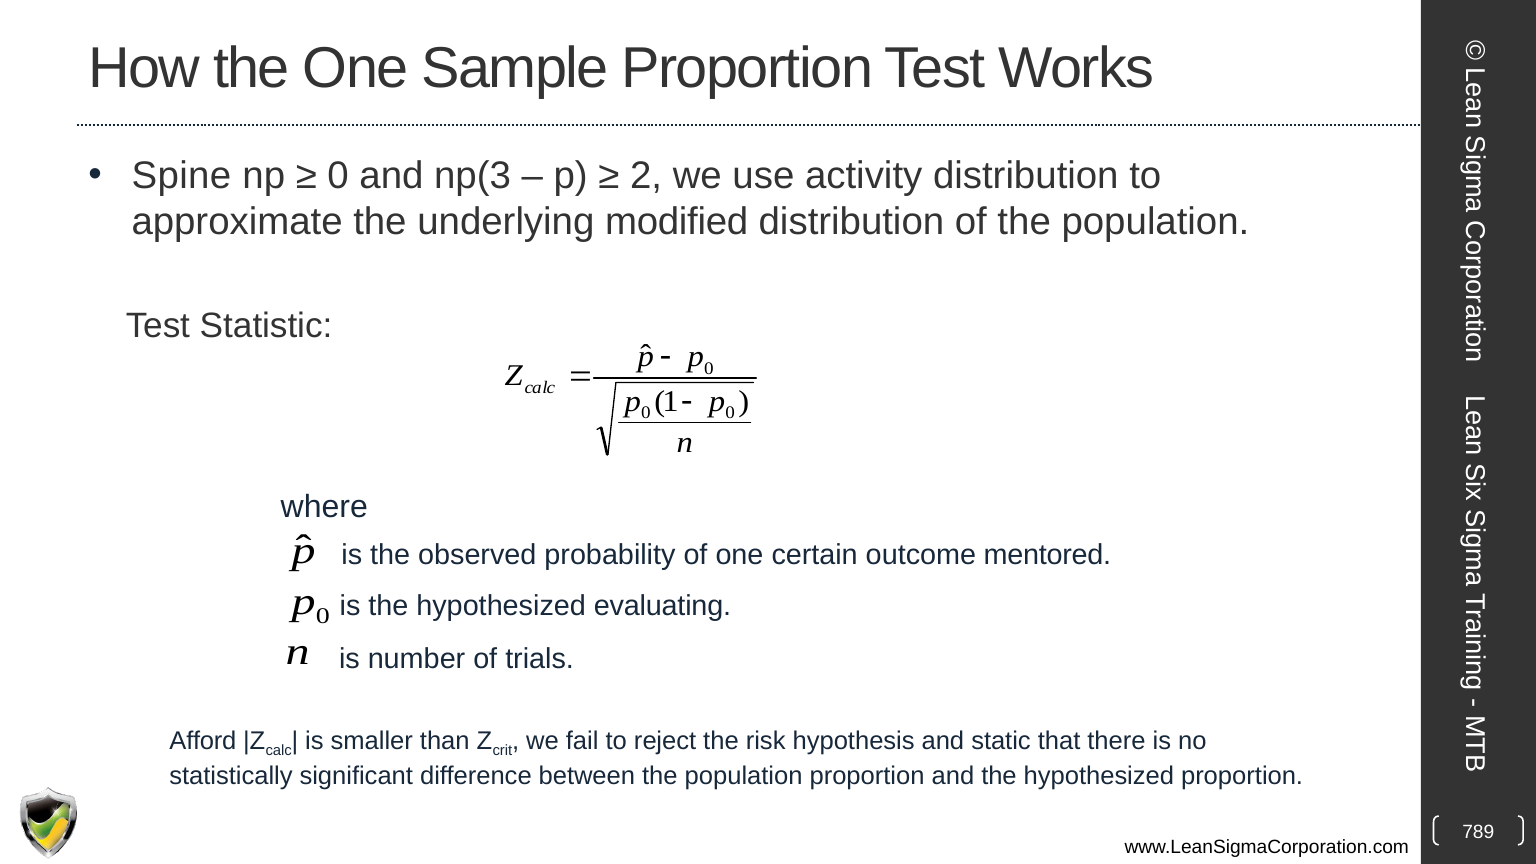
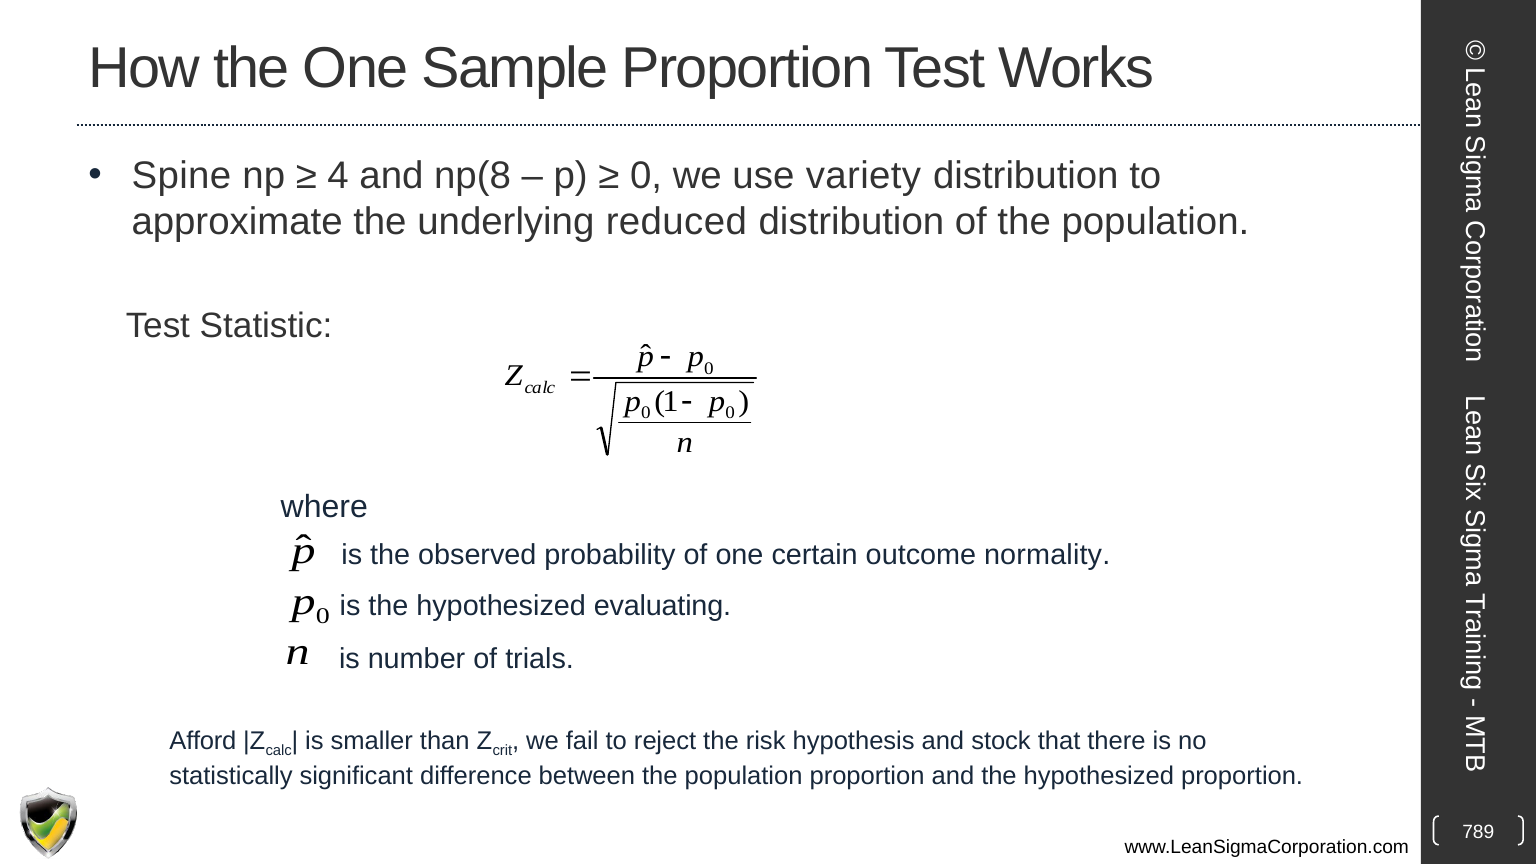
0 at (338, 175): 0 -> 4
np(3: np(3 -> np(8
2 at (646, 175): 2 -> 0
activity: activity -> variety
modified: modified -> reduced
mentored: mentored -> normality
static: static -> stock
